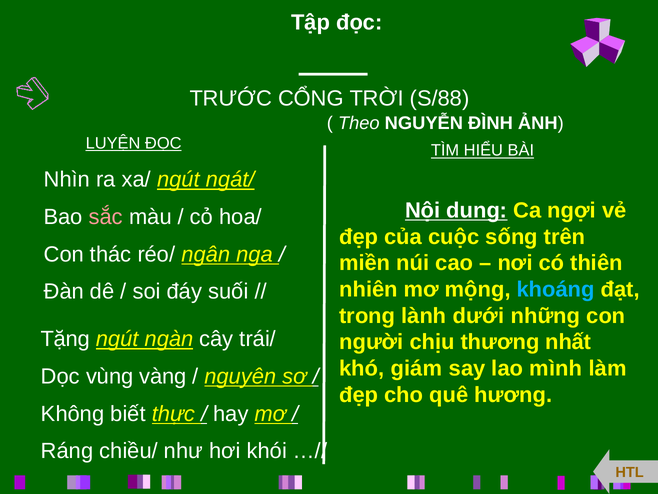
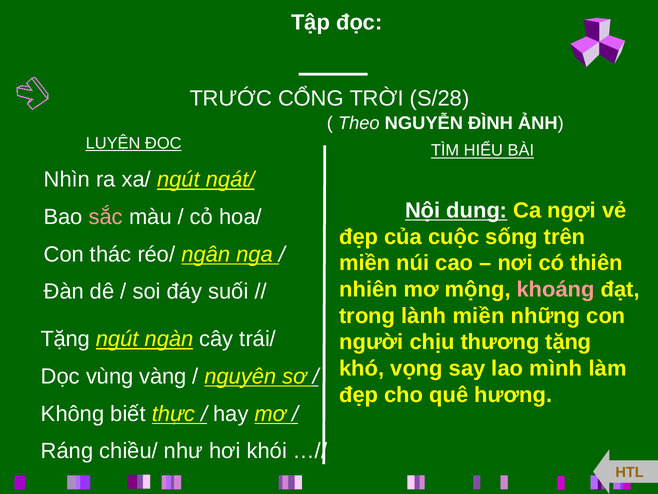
S/88: S/88 -> S/28
khoáng colour: light blue -> pink
lành dưới: dưới -> miền
thương nhất: nhất -> tặng
giám: giám -> vọng
